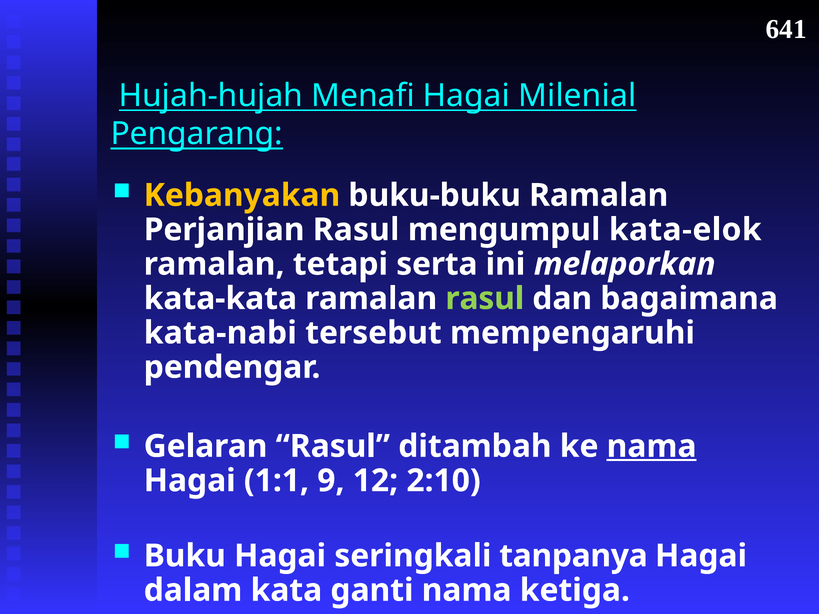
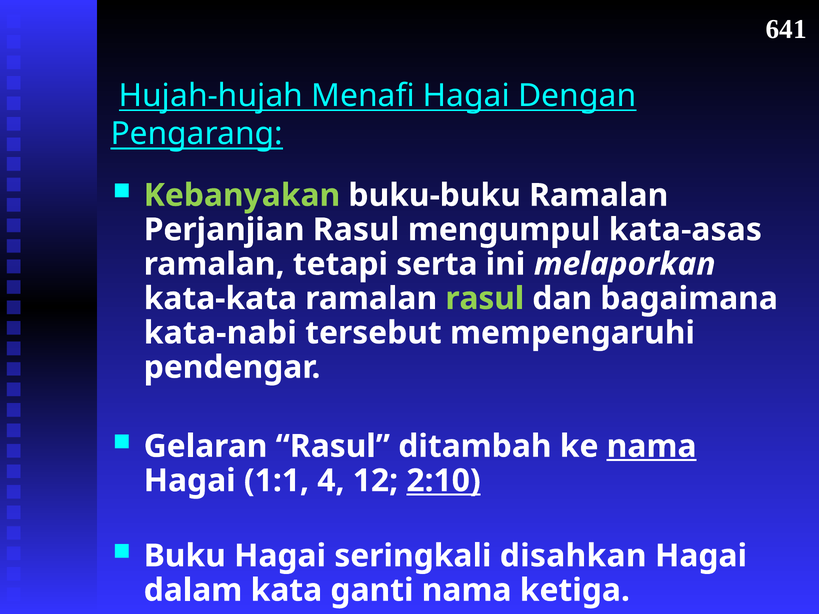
Milenial: Milenial -> Dengan
Kebanyakan colour: yellow -> light green
kata-elok: kata-elok -> kata-asas
9: 9 -> 4
2:10 underline: none -> present
tanpanya: tanpanya -> disahkan
